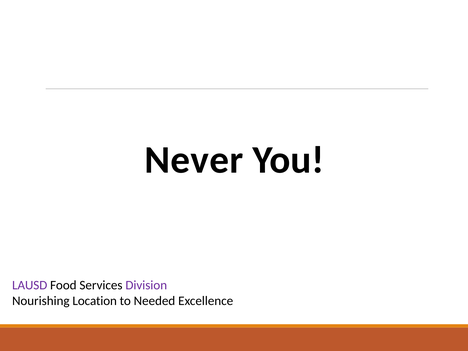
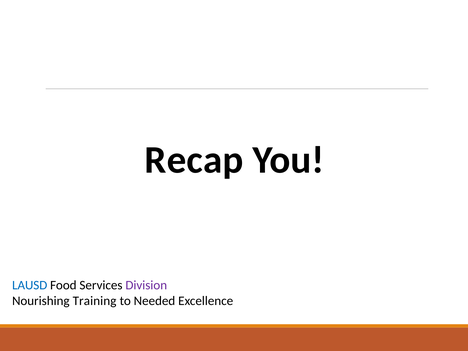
Never: Never -> Recap
LAUSD colour: purple -> blue
Location: Location -> Training
